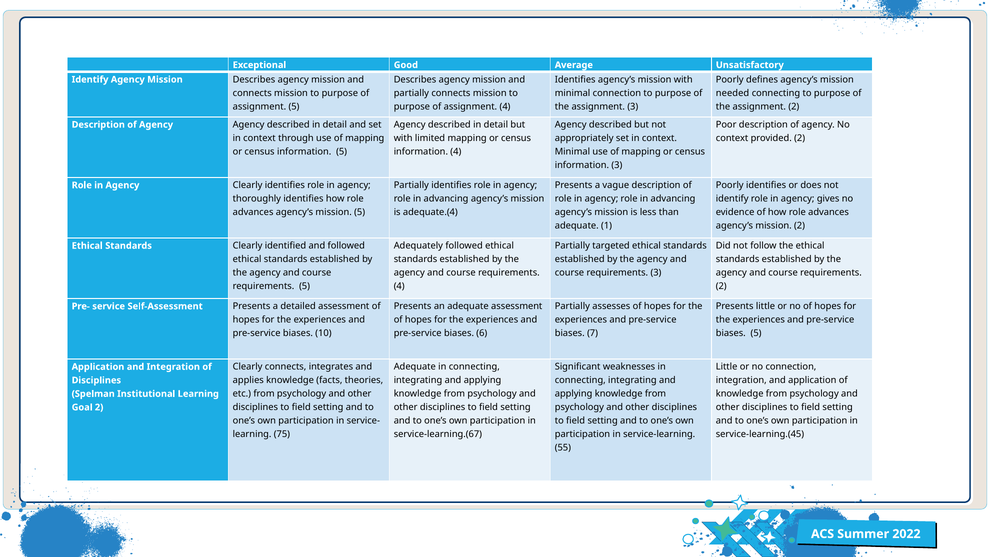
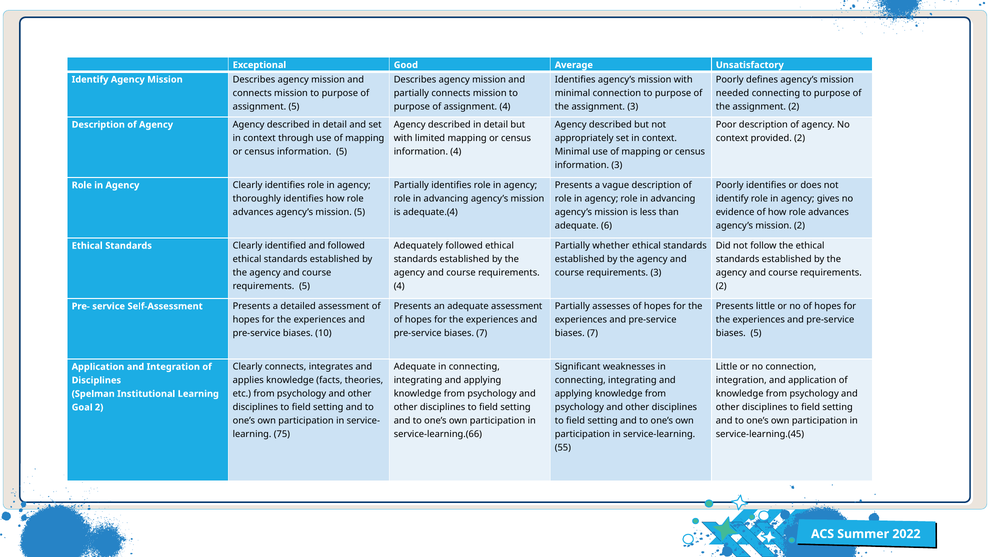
1: 1 -> 6
targeted: targeted -> whether
6 at (482, 333): 6 -> 7
service-learning.(67: service-learning.(67 -> service-learning.(66
